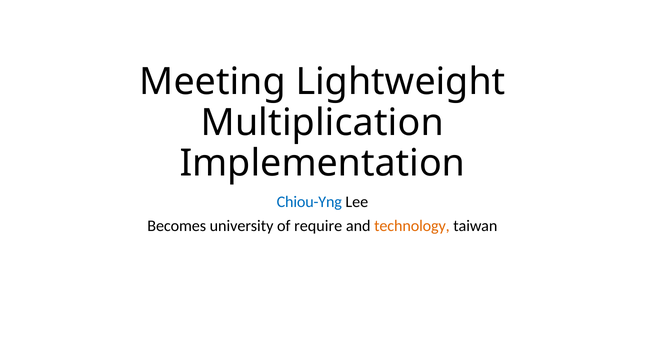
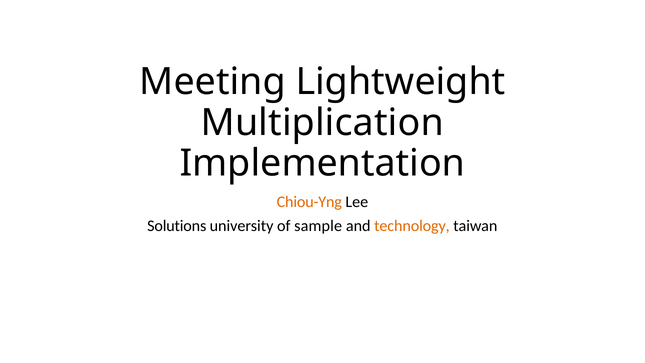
Chiou-Yng colour: blue -> orange
Becomes: Becomes -> Solutions
require: require -> sample
